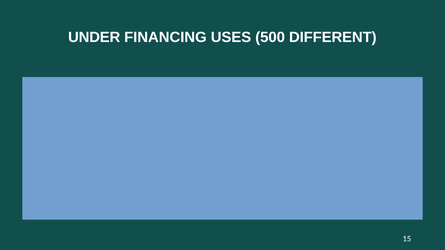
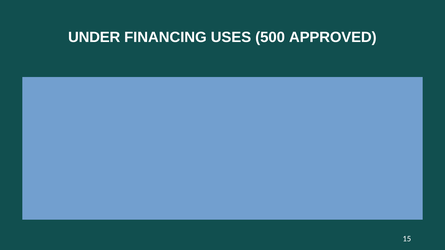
DIFFERENT: DIFFERENT -> APPROVED
